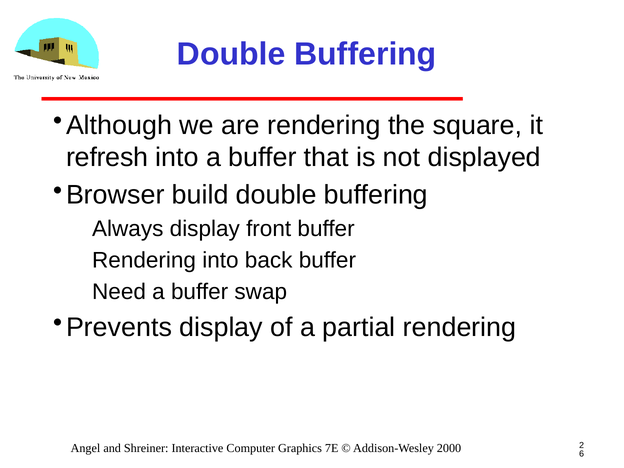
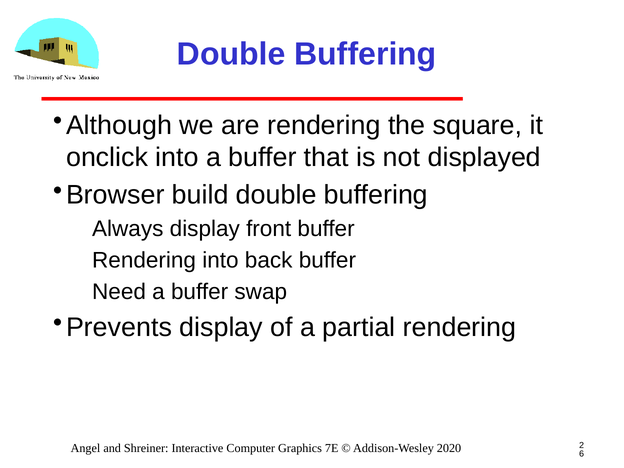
refresh: refresh -> onclick
2000: 2000 -> 2020
